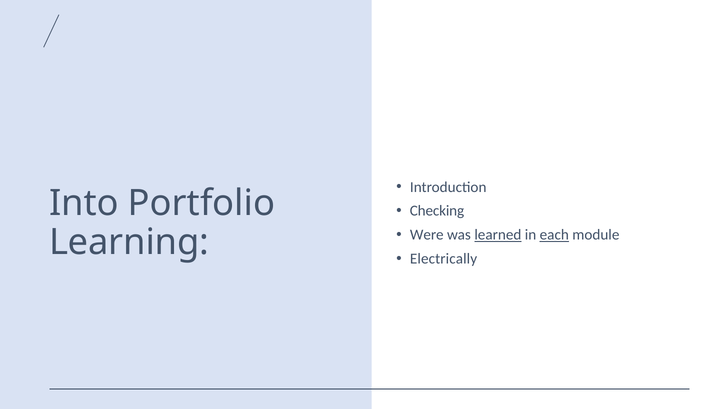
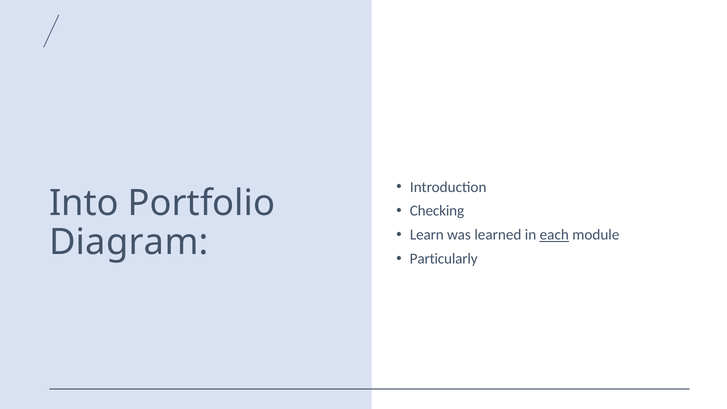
Were: Were -> Learn
learned underline: present -> none
Learning: Learning -> Diagram
Electrically: Electrically -> Particularly
